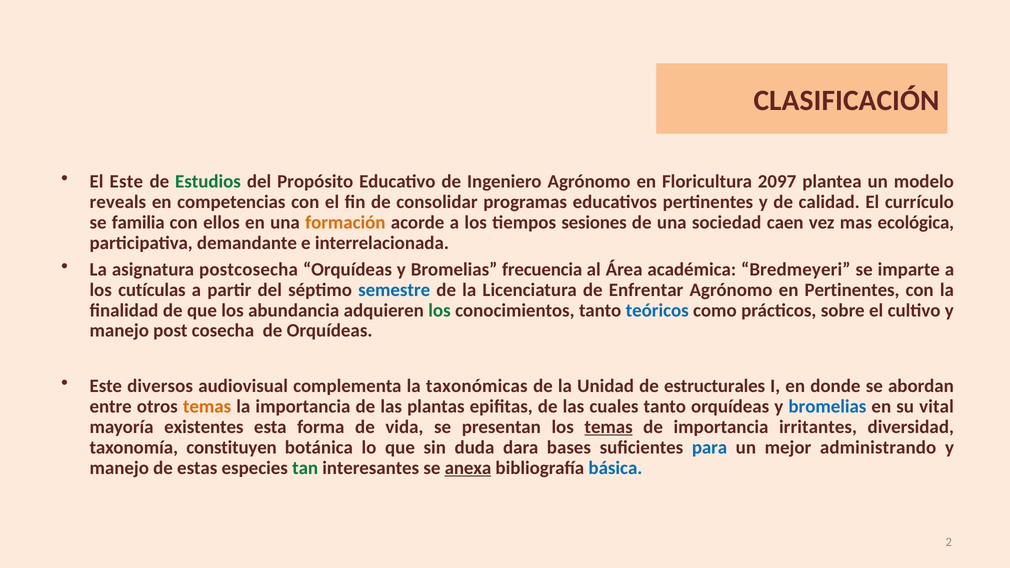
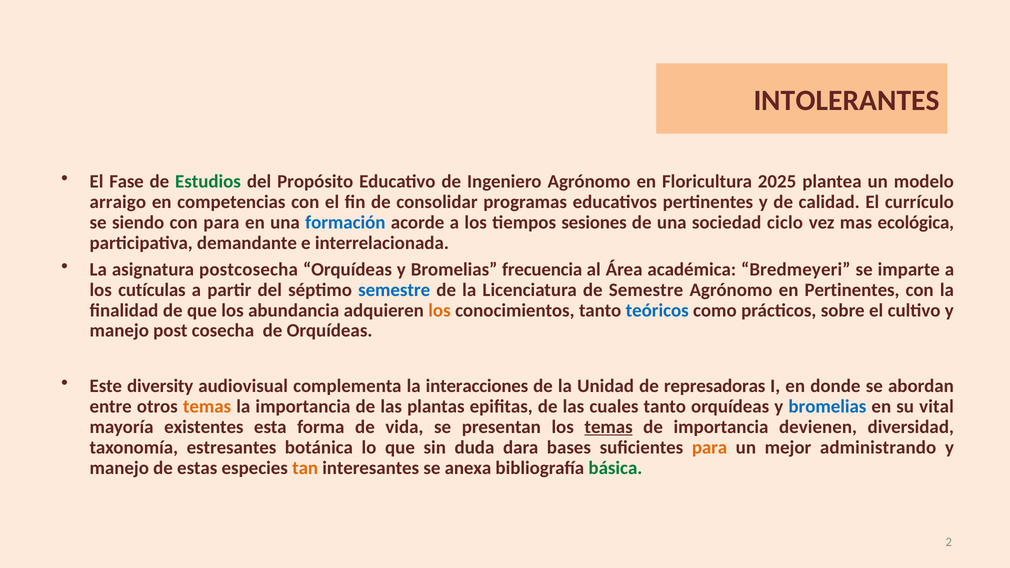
CLASIFICACIÓN: CLASIFICACIÓN -> INTOLERANTES
El Este: Este -> Fase
2097: 2097 -> 2025
reveals: reveals -> arraigo
familia: familia -> siendo
con ellos: ellos -> para
formación colour: orange -> blue
caen: caen -> ciclo
de Enfrentar: Enfrentar -> Semestre
los at (440, 310) colour: green -> orange
diversos: diversos -> diversity
taxonómicas: taxonómicas -> interacciones
estructurales: estructurales -> represadoras
irritantes: irritantes -> devienen
constituyen: constituyen -> estresantes
para at (710, 447) colour: blue -> orange
tan colour: green -> orange
anexa underline: present -> none
básica colour: blue -> green
